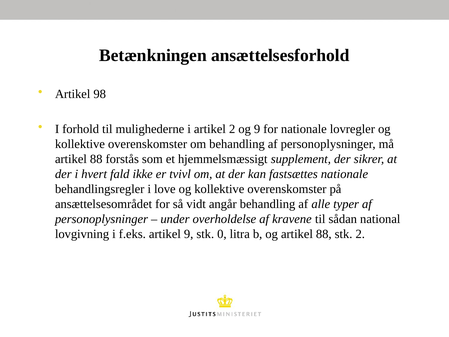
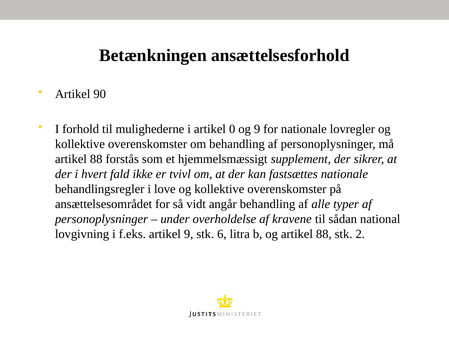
98: 98 -> 90
artikel 2: 2 -> 0
0: 0 -> 6
